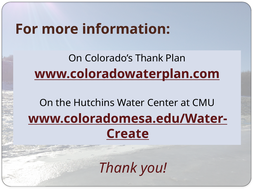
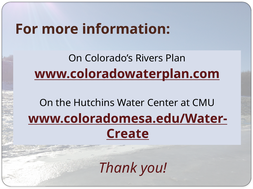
Colorado’s Thank: Thank -> Rivers
